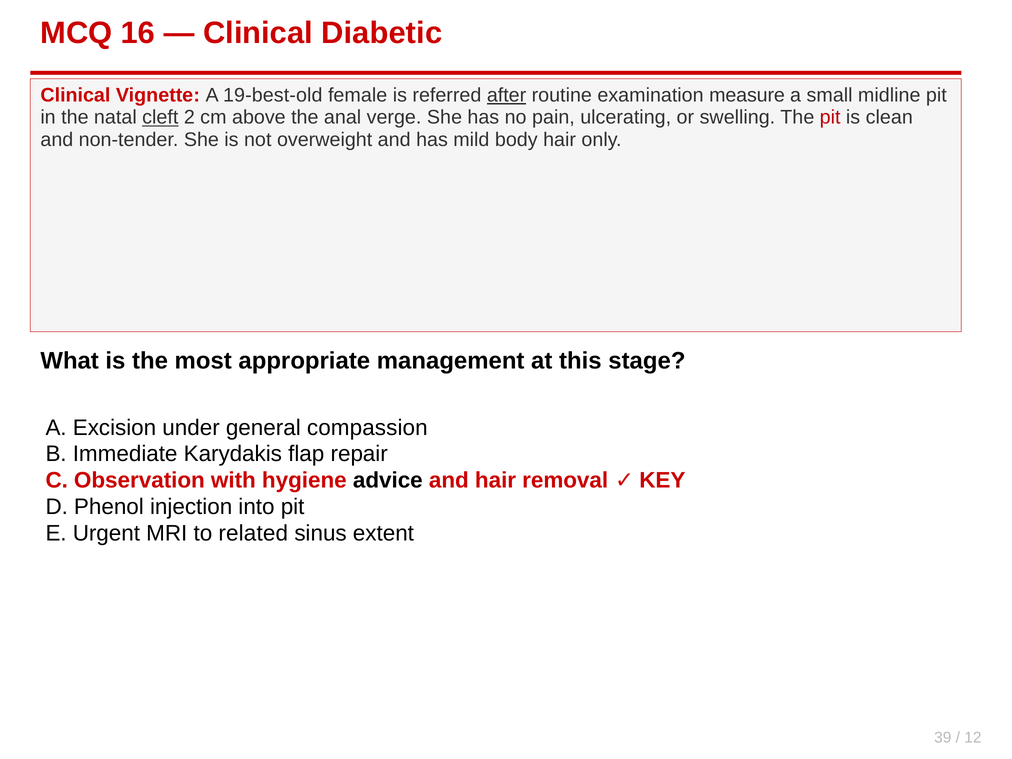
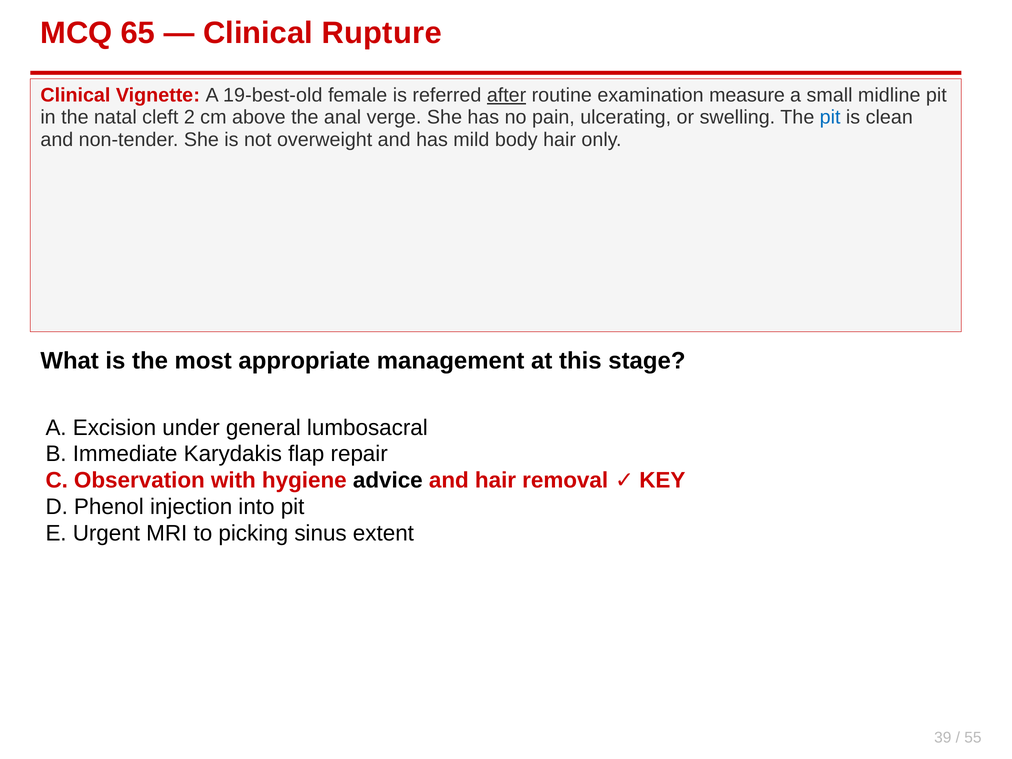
16: 16 -> 65
Diabetic: Diabetic -> Rupture
cleft underline: present -> none
pit at (830, 117) colour: red -> blue
compassion: compassion -> lumbosacral
related: related -> picking
12: 12 -> 55
